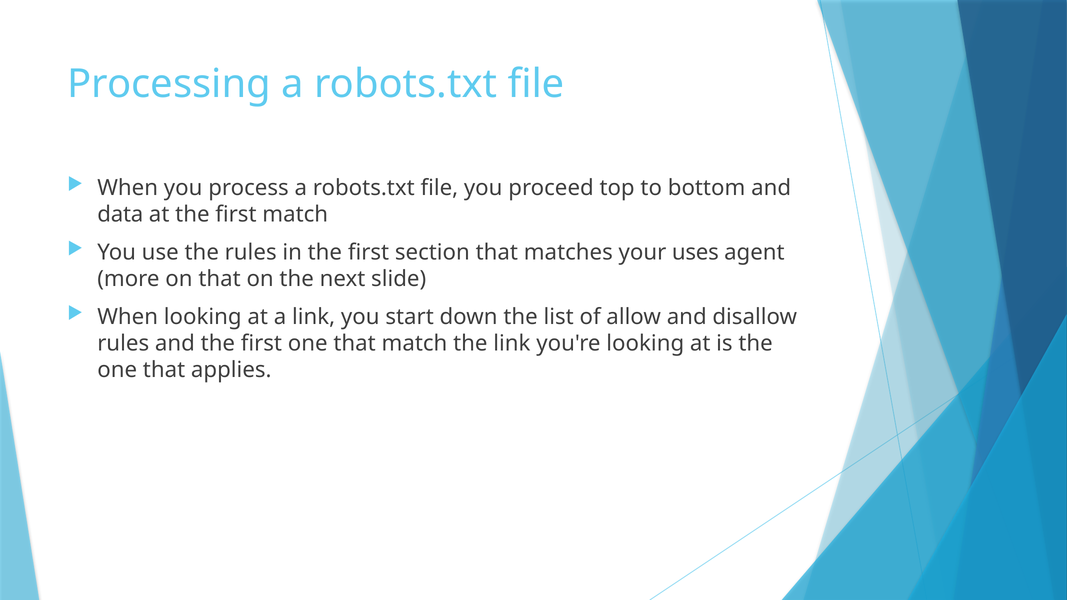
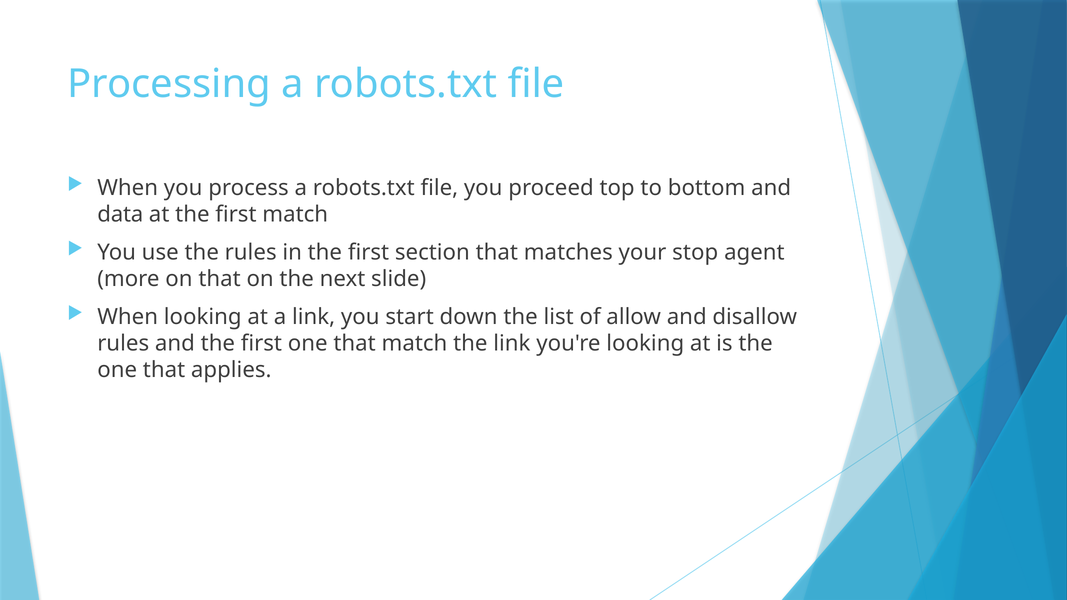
uses: uses -> stop
